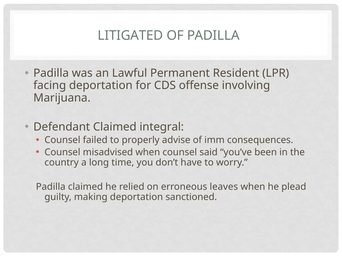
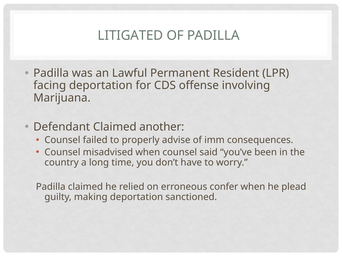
integral: integral -> another
leaves: leaves -> confer
